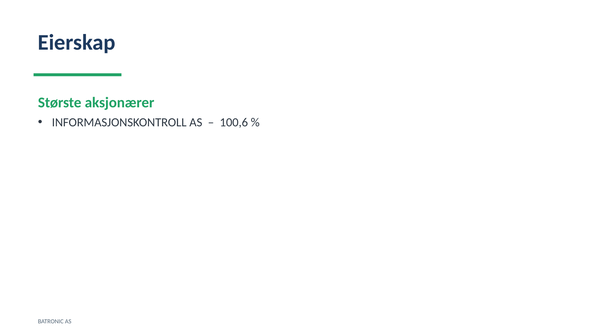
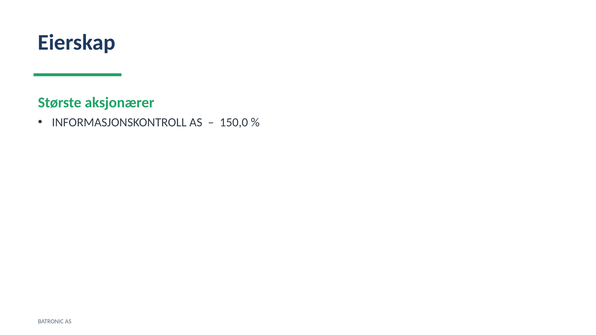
100,6: 100,6 -> 150,0
